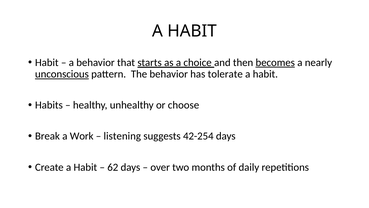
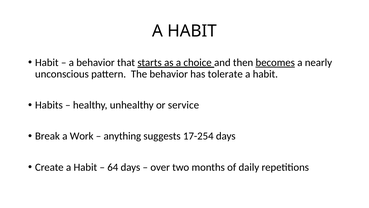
unconscious underline: present -> none
choose: choose -> service
listening: listening -> anything
42-254: 42-254 -> 17-254
62: 62 -> 64
